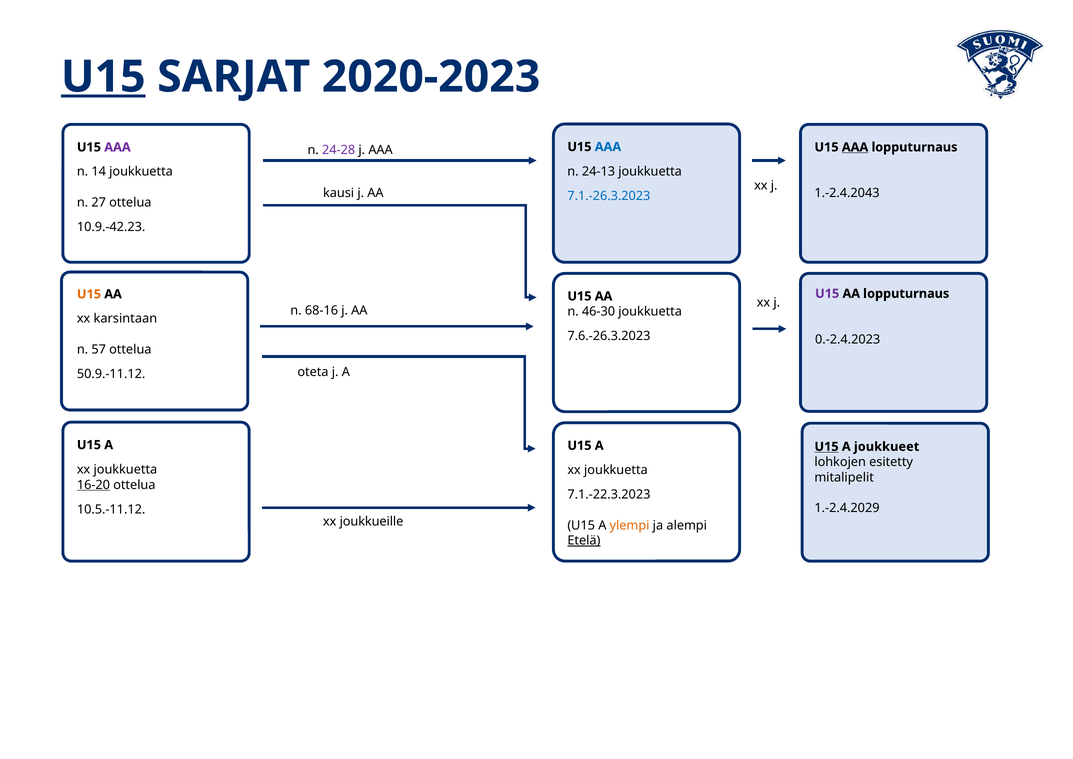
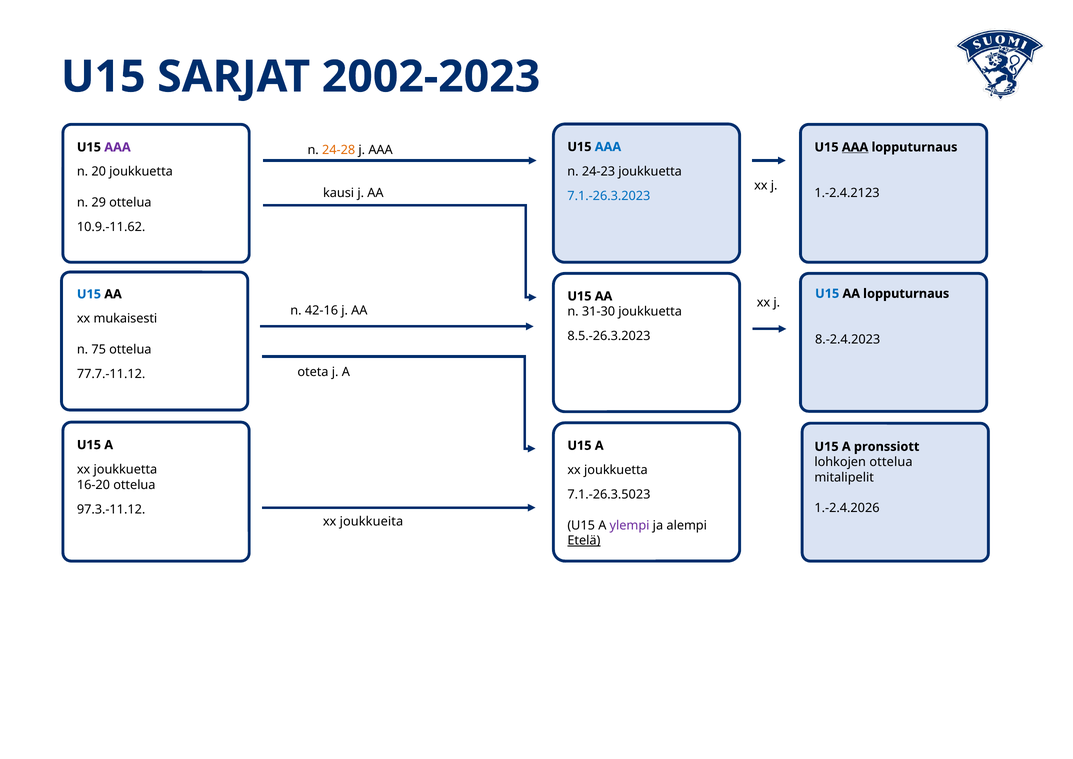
U15 at (103, 77) underline: present -> none
2020-2023: 2020-2023 -> 2002-2023
24-28 colour: purple -> orange
24-13: 24-13 -> 24-23
14: 14 -> 20
1.-2.4.2043: 1.-2.4.2043 -> 1.-2.4.2123
27: 27 -> 29
10.9.-42.23: 10.9.-42.23 -> 10.9.-11.62
U15 at (827, 293) colour: purple -> blue
U15 at (89, 294) colour: orange -> blue
68-16: 68-16 -> 42-16
46-30: 46-30 -> 31-30
karsintaan: karsintaan -> mukaisesti
7.6.-26.3.2023: 7.6.-26.3.2023 -> 8.5.-26.3.2023
0.-2.4.2023: 0.-2.4.2023 -> 8.-2.4.2023
57: 57 -> 75
50.9.-11.12: 50.9.-11.12 -> 77.7.-11.12
U15 at (827, 446) underline: present -> none
joukkueet: joukkueet -> pronssiott
lohkojen esitetty: esitetty -> ottelua
16-20 underline: present -> none
7.1.-22.3.2023: 7.1.-22.3.2023 -> 7.1.-26.3.5023
1.-2.4.2029: 1.-2.4.2029 -> 1.-2.4.2026
10.5.-11.12: 10.5.-11.12 -> 97.3.-11.12
joukkueille: joukkueille -> joukkueita
ylempi colour: orange -> purple
